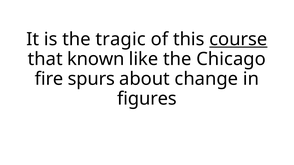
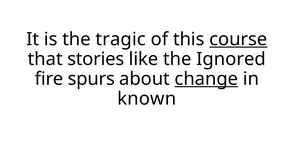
known: known -> stories
Chicago: Chicago -> Ignored
change underline: none -> present
figures: figures -> known
